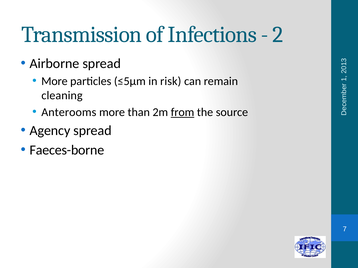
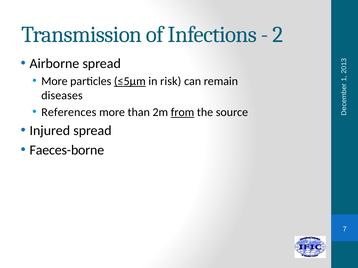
≤5μm underline: none -> present
cleaning: cleaning -> diseases
Anterooms: Anterooms -> References
Agency: Agency -> Injured
